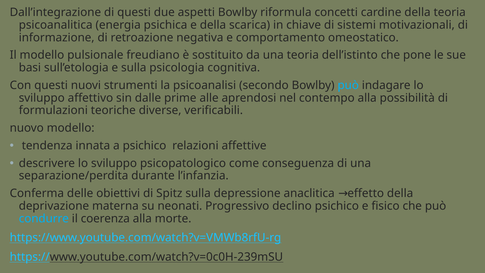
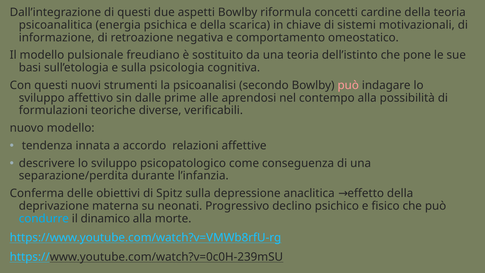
può at (348, 85) colour: light blue -> pink
a psichico: psichico -> accordo
coerenza: coerenza -> dinamico
